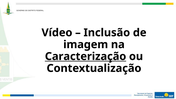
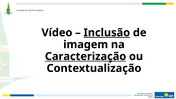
Inclusão underline: none -> present
